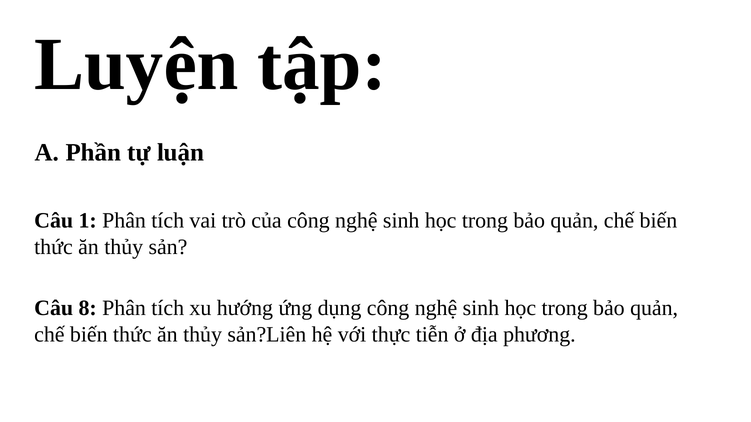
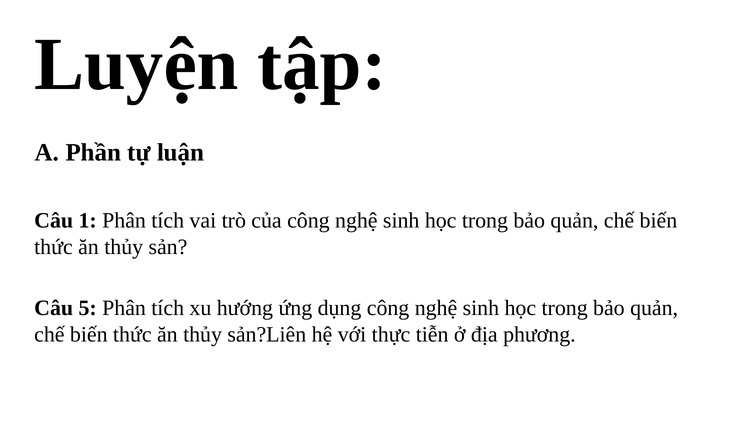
8: 8 -> 5
